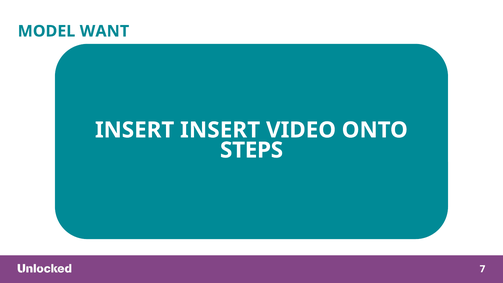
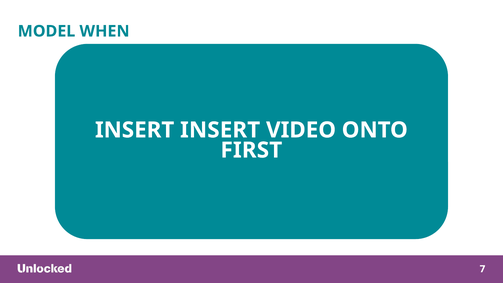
WANT: WANT -> WHEN
STEPS: STEPS -> FIRST
